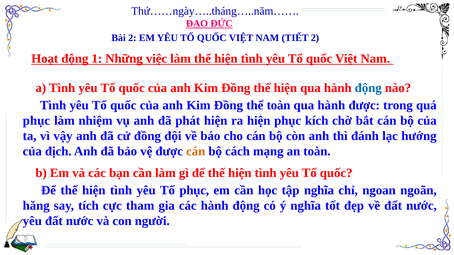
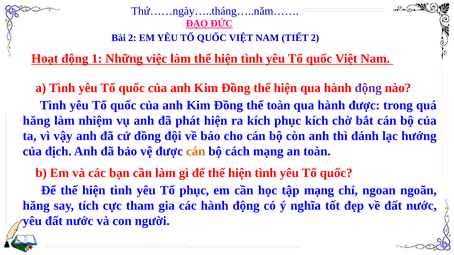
động at (368, 88) colour: blue -> purple
phục at (36, 121): phục -> hăng
ra hiện: hiện -> kích
tập nghĩa: nghĩa -> mạng
